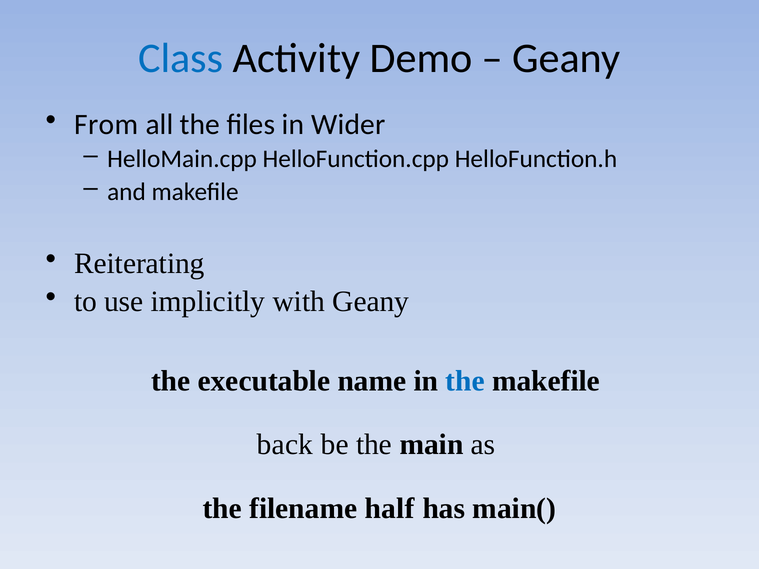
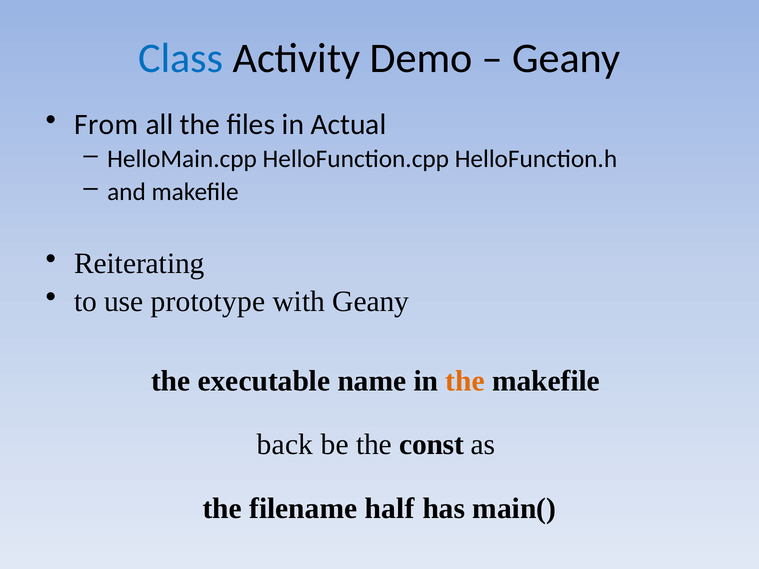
Wider: Wider -> Actual
implicitly: implicitly -> prototype
the at (465, 381) colour: blue -> orange
main: main -> const
